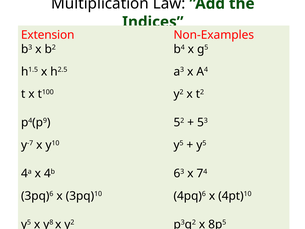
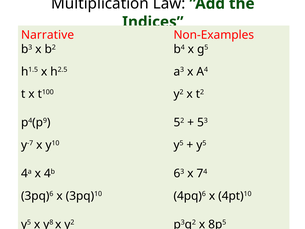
Extension: Extension -> Narrative
